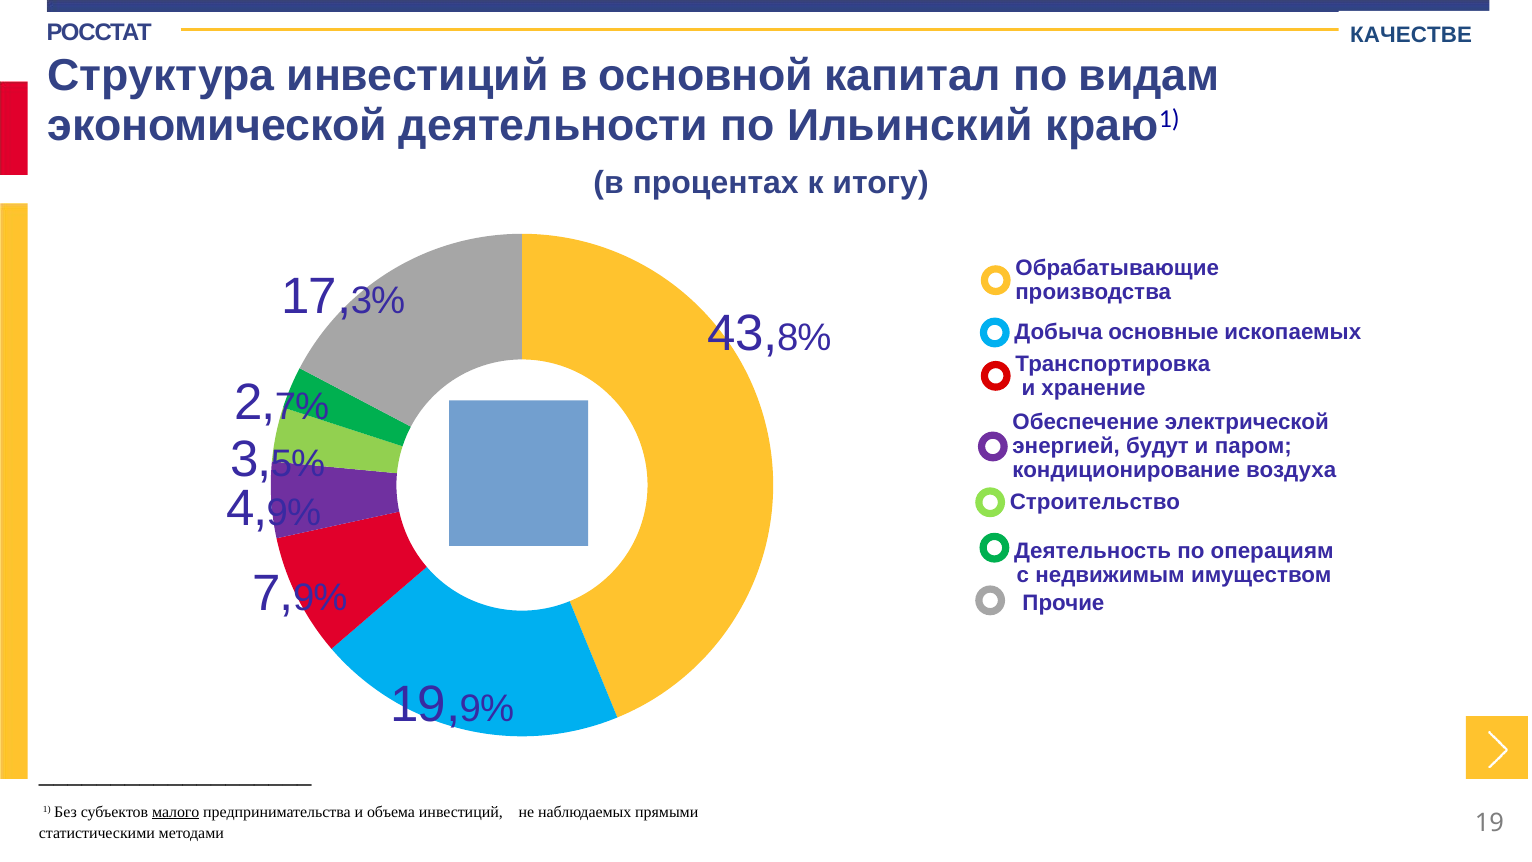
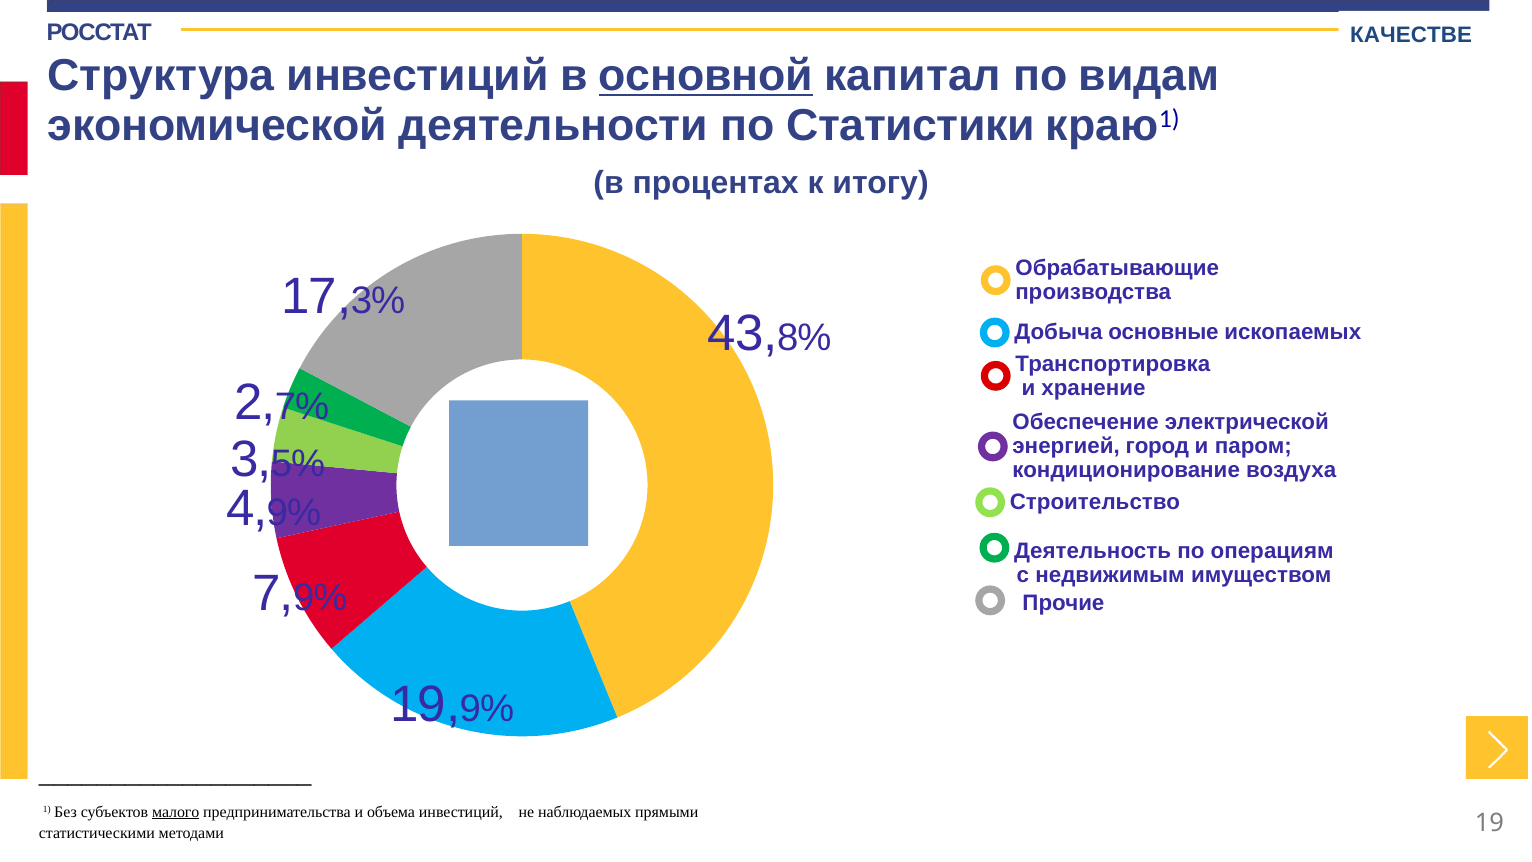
основной underline: none -> present
Ильинский: Ильинский -> Статистики
будут: будут -> город
